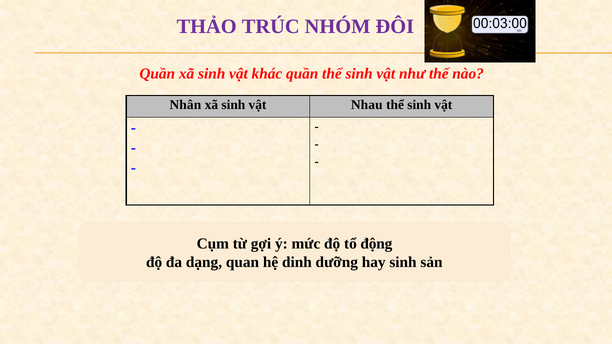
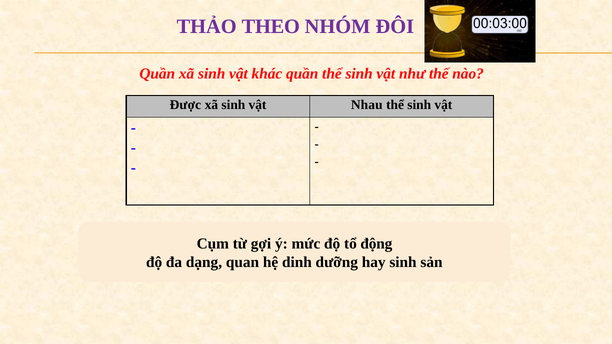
TRÚC: TRÚC -> THEO
Nhân: Nhân -> Được
